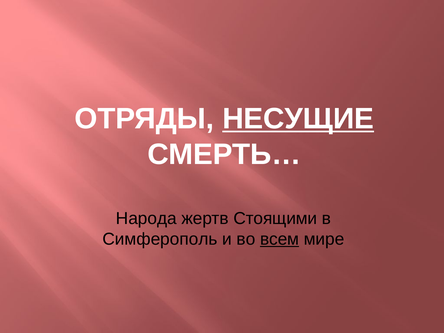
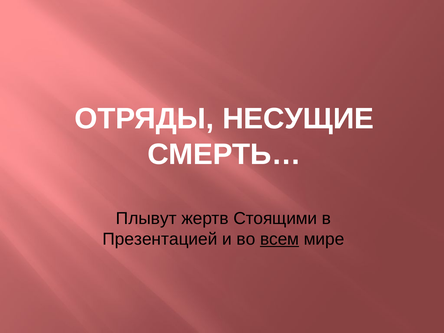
НЕСУЩИЕ underline: present -> none
Народа: Народа -> Плывут
Симферополь: Симферополь -> Презентацией
